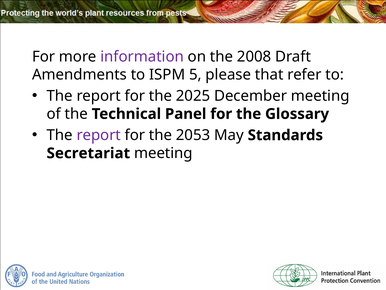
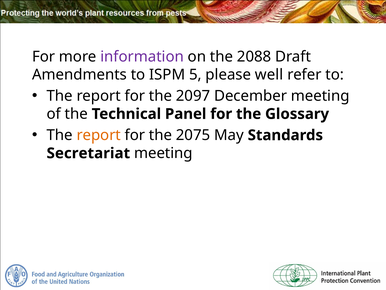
2008: 2008 -> 2088
that: that -> well
2025: 2025 -> 2097
report at (99, 135) colour: purple -> orange
2053: 2053 -> 2075
